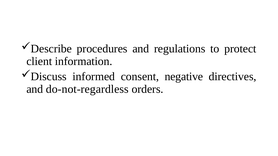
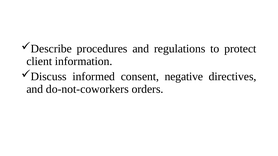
do-not-regardless: do-not-regardless -> do-not-coworkers
